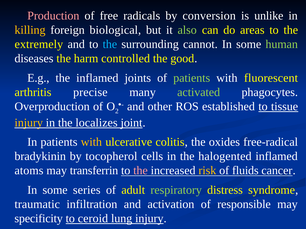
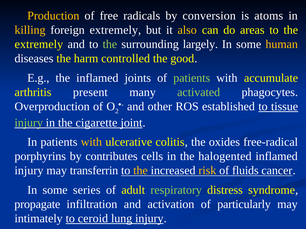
Production colour: pink -> yellow
unlike: unlike -> atoms
foreign biological: biological -> extremely
also colour: light green -> yellow
the at (110, 44) colour: light blue -> light green
cannot: cannot -> largely
human colour: light green -> yellow
fluorescent: fluorescent -> accumulate
precise: precise -> present
injury at (29, 123) colour: yellow -> light green
localizes: localizes -> cigarette
bradykinin: bradykinin -> porphyrins
tocopherol: tocopherol -> contributes
atoms at (29, 171): atoms -> injury
the at (140, 171) colour: pink -> yellow
traumatic: traumatic -> propagate
responsible: responsible -> particularly
specificity: specificity -> intimately
